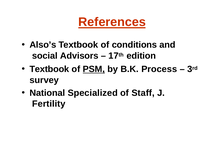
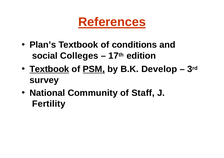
Also’s: Also’s -> Plan’s
Advisors: Advisors -> Colleges
Textbook at (49, 69) underline: none -> present
Process: Process -> Develop
Specialized: Specialized -> Community
